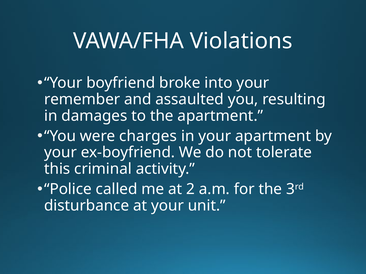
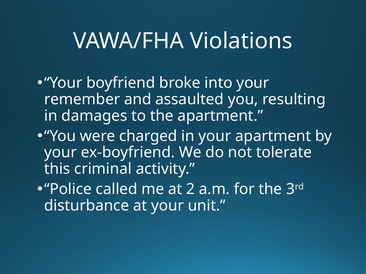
charges: charges -> charged
